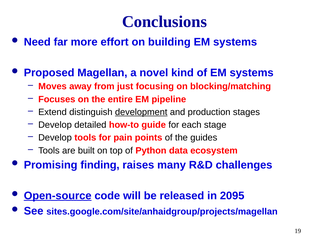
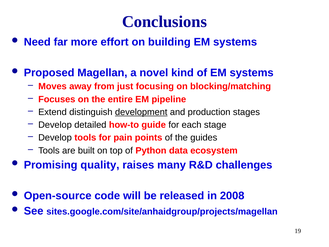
finding: finding -> quality
Open-source underline: present -> none
2095: 2095 -> 2008
